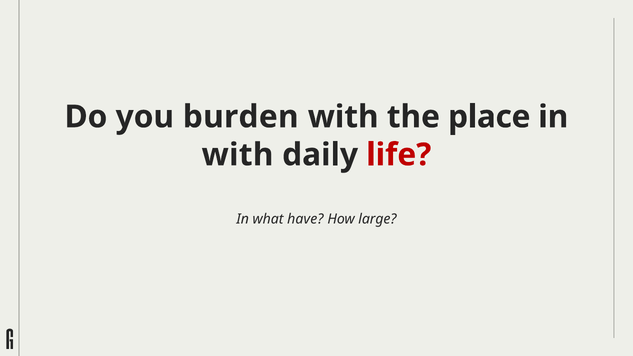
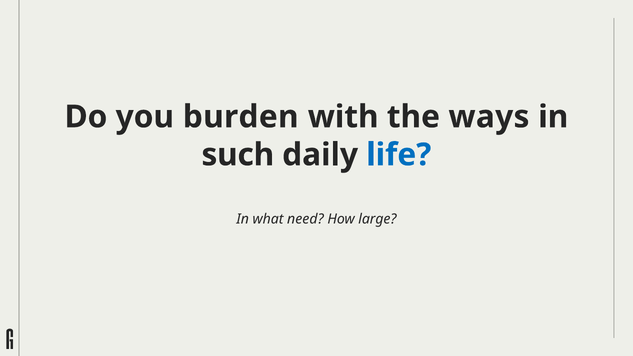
place: place -> ways
with at (238, 155): with -> such
life colour: red -> blue
have: have -> need
